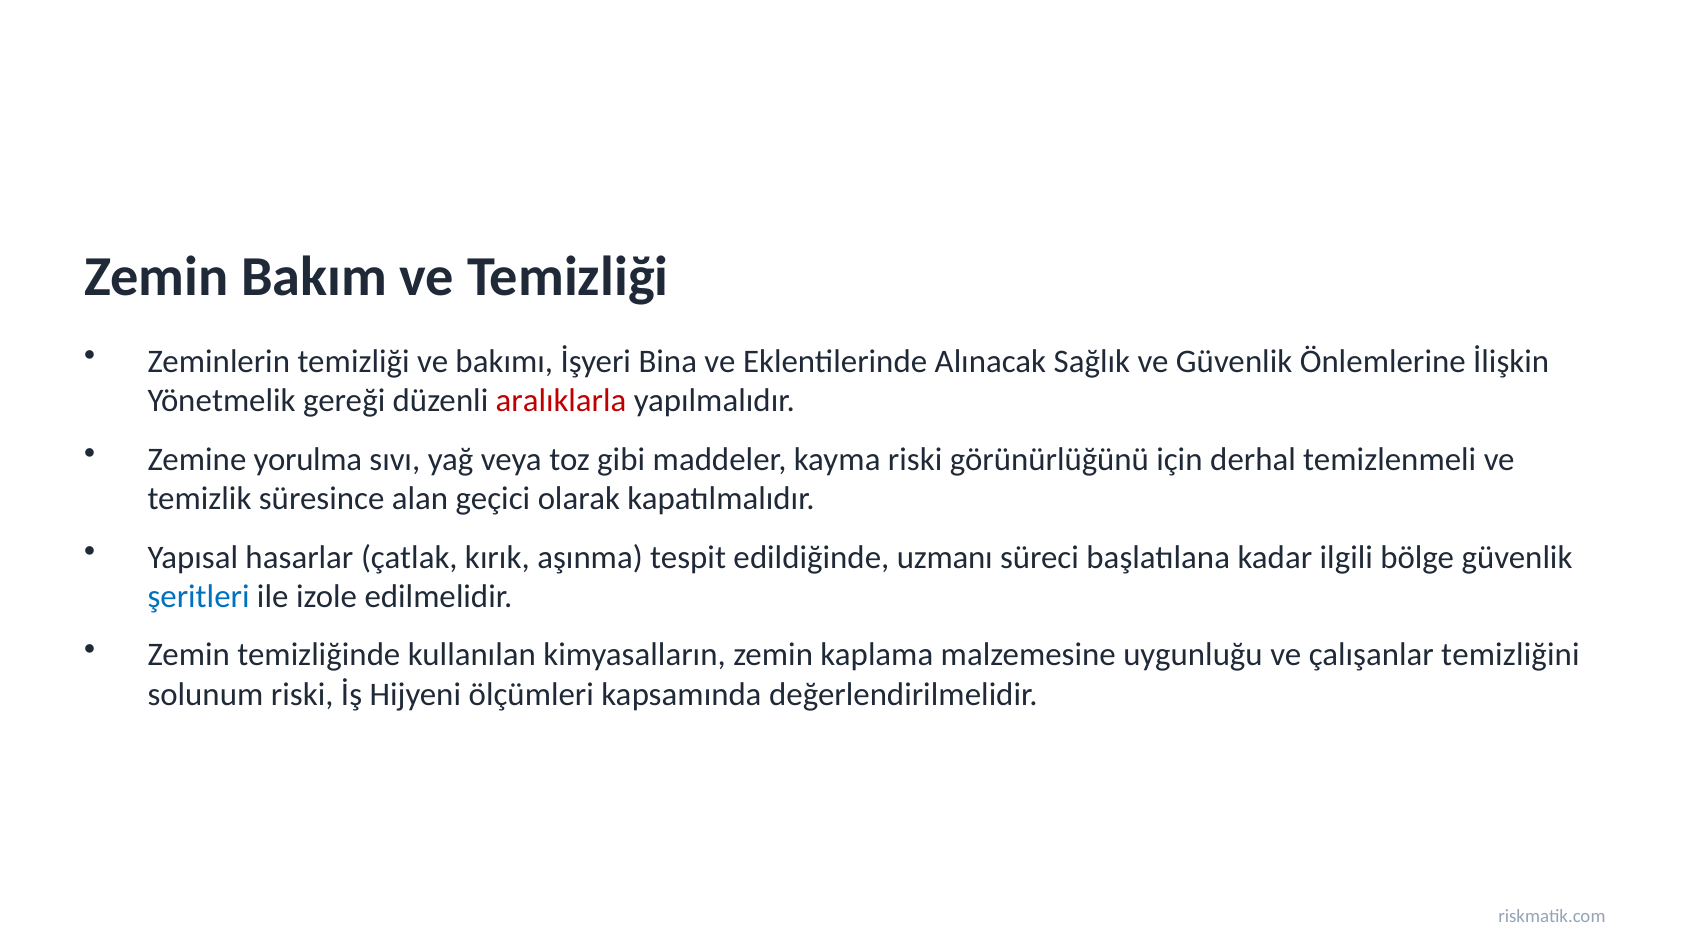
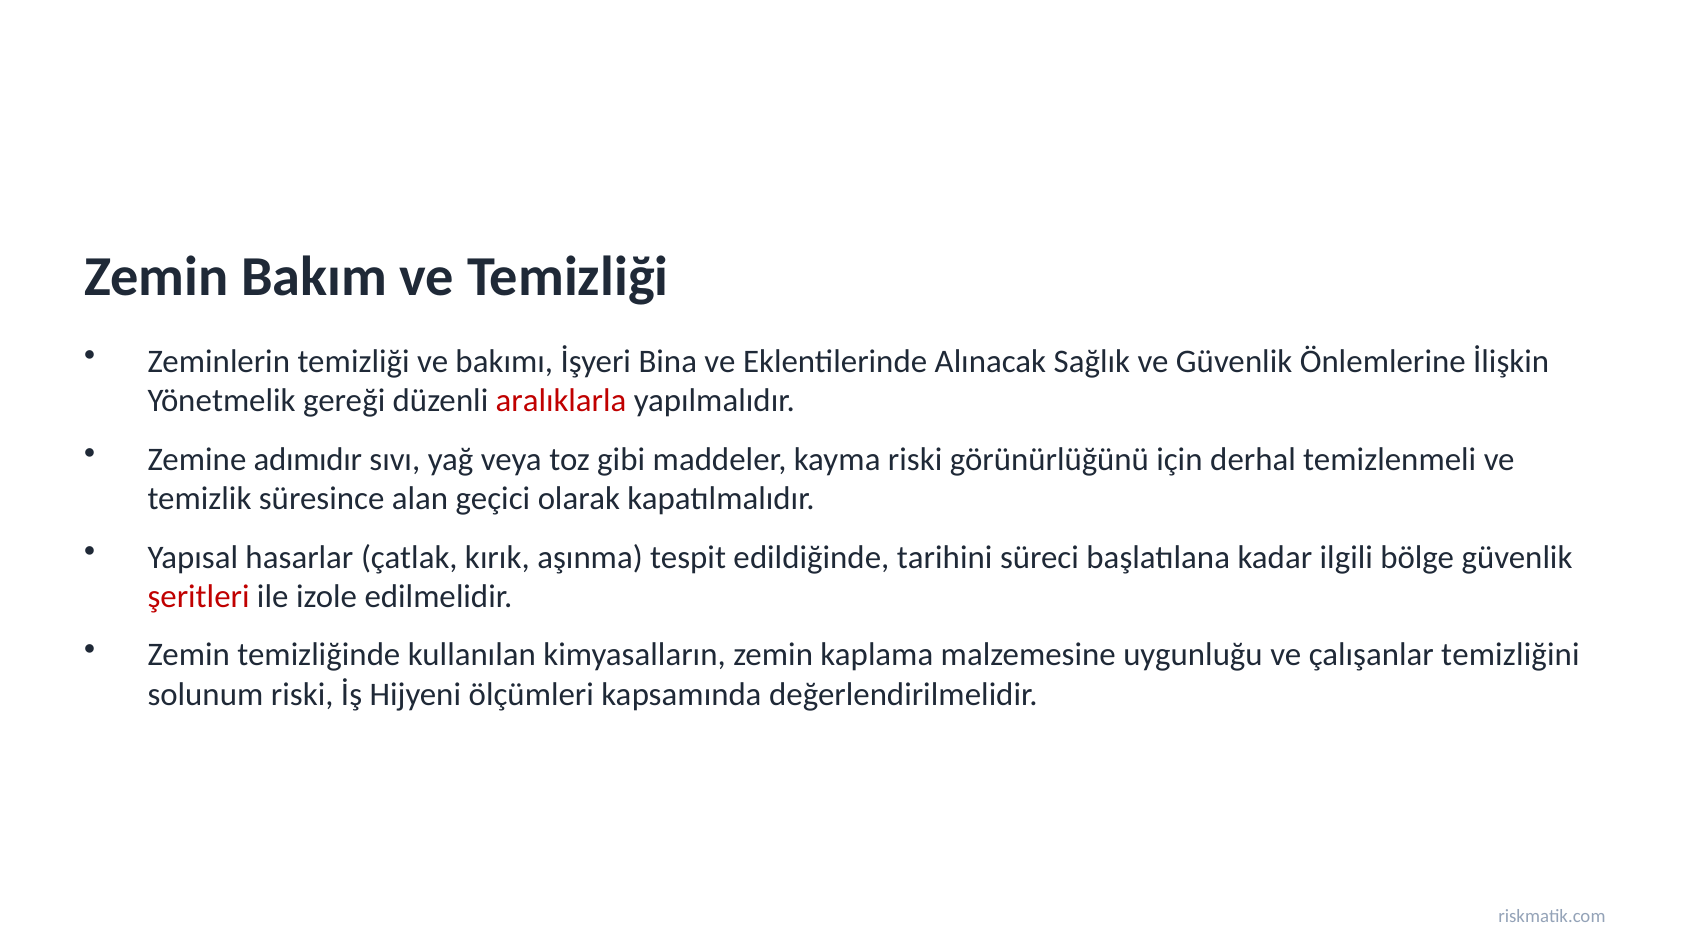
yorulma: yorulma -> adımıdır
uzmanı: uzmanı -> tarihini
şeritleri colour: blue -> red
